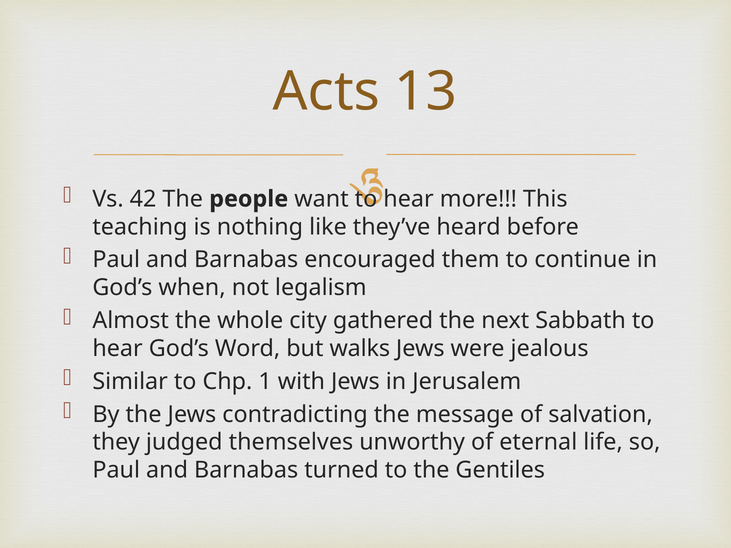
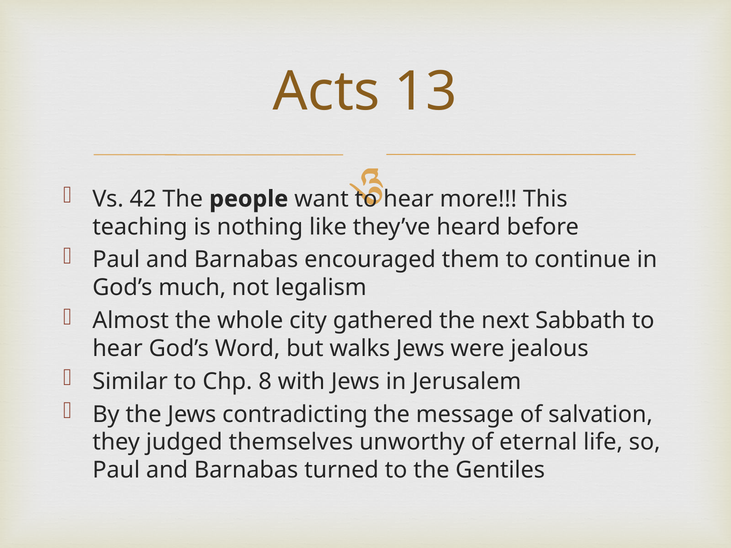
when: when -> much
1: 1 -> 8
